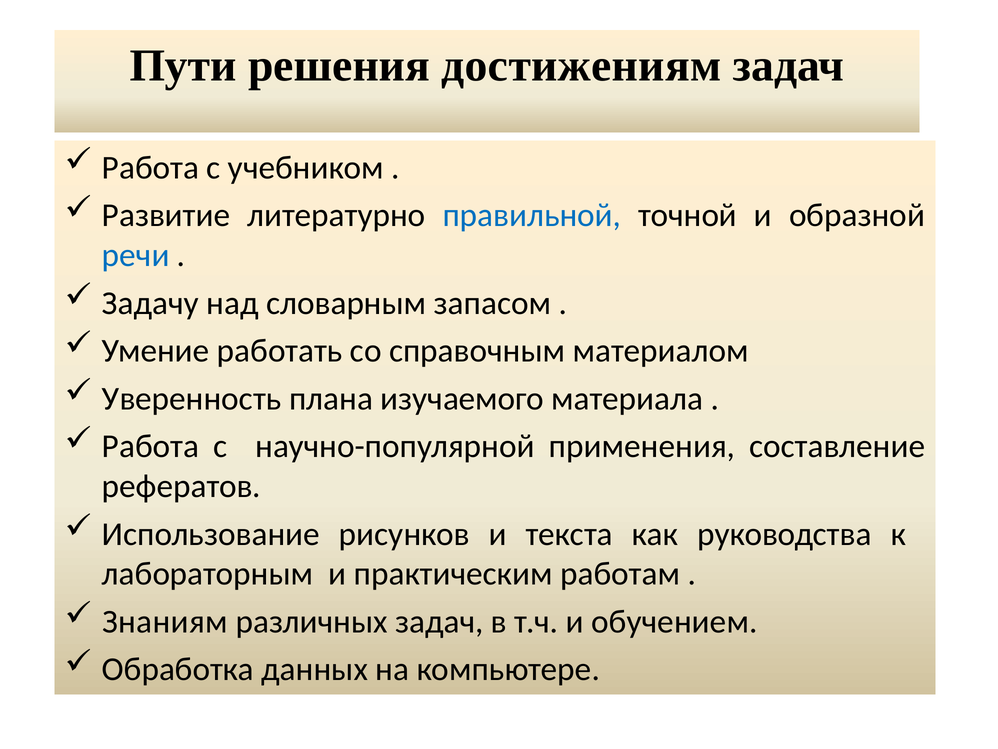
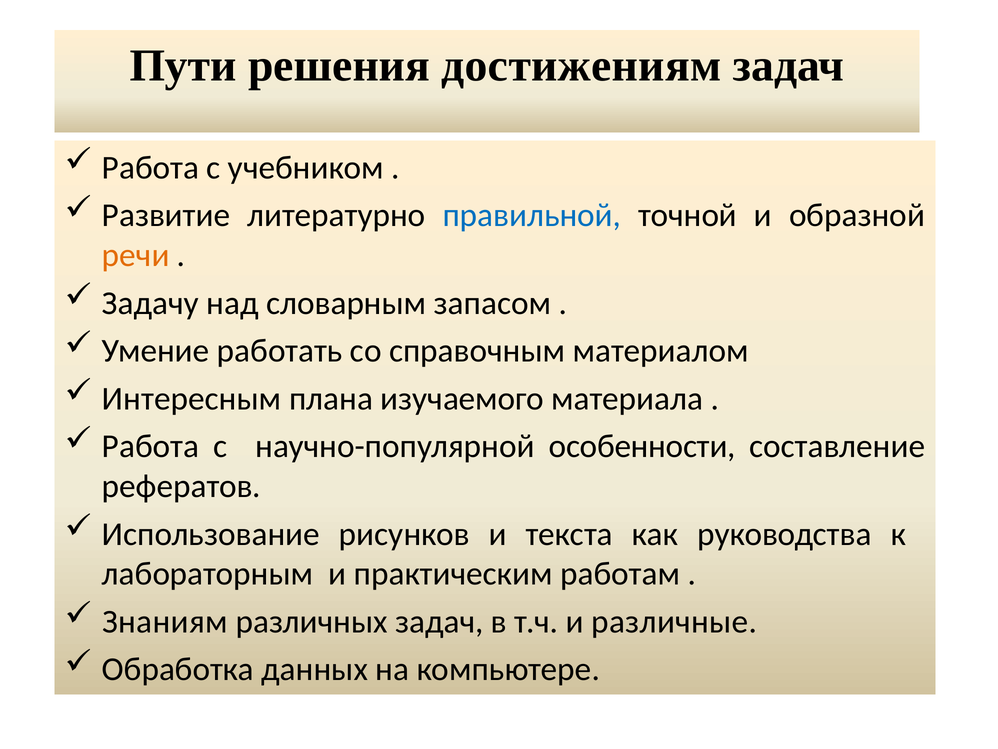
речи colour: blue -> orange
Уверенность: Уверенность -> Интересным
применения: применения -> особенности
обучением: обучением -> различные
